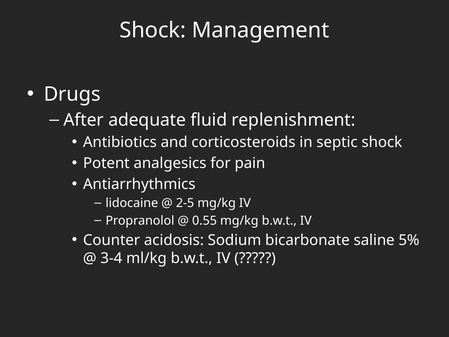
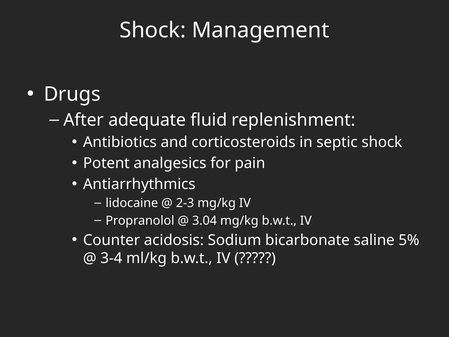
2-5: 2-5 -> 2-3
0.55: 0.55 -> 3.04
